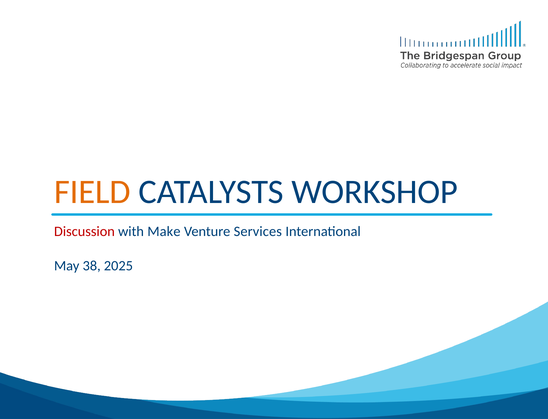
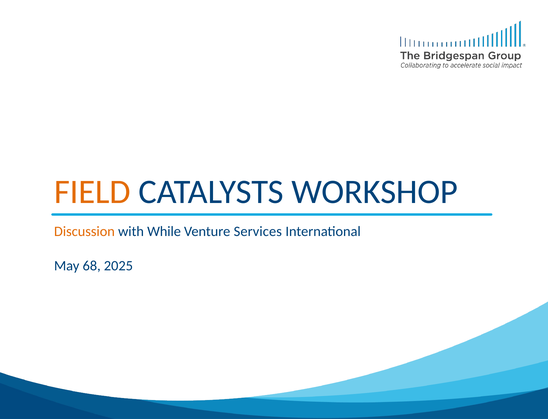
Discussion colour: red -> orange
Make: Make -> While
38: 38 -> 68
